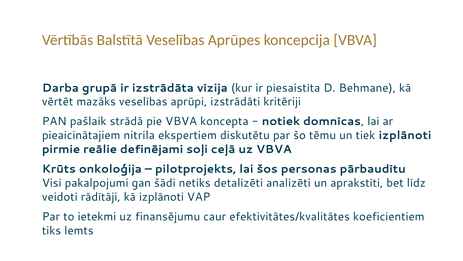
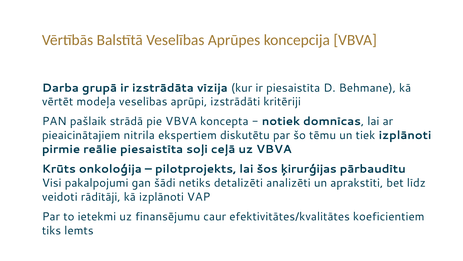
mazāks: mazāks -> modeļa
reālie definējami: definējami -> piesaistīta
personas: personas -> ķirurģijas
